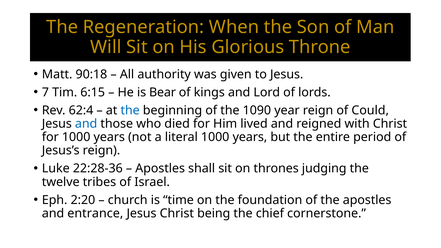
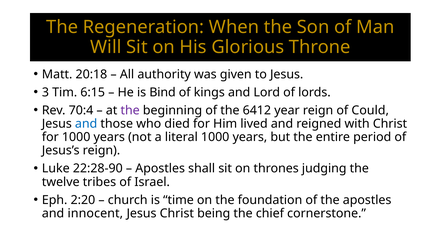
90:18: 90:18 -> 20:18
7: 7 -> 3
Bear: Bear -> Bind
62:4: 62:4 -> 70:4
the at (130, 110) colour: blue -> purple
1090: 1090 -> 6412
22:28-36: 22:28-36 -> 22:28-90
entrance: entrance -> innocent
